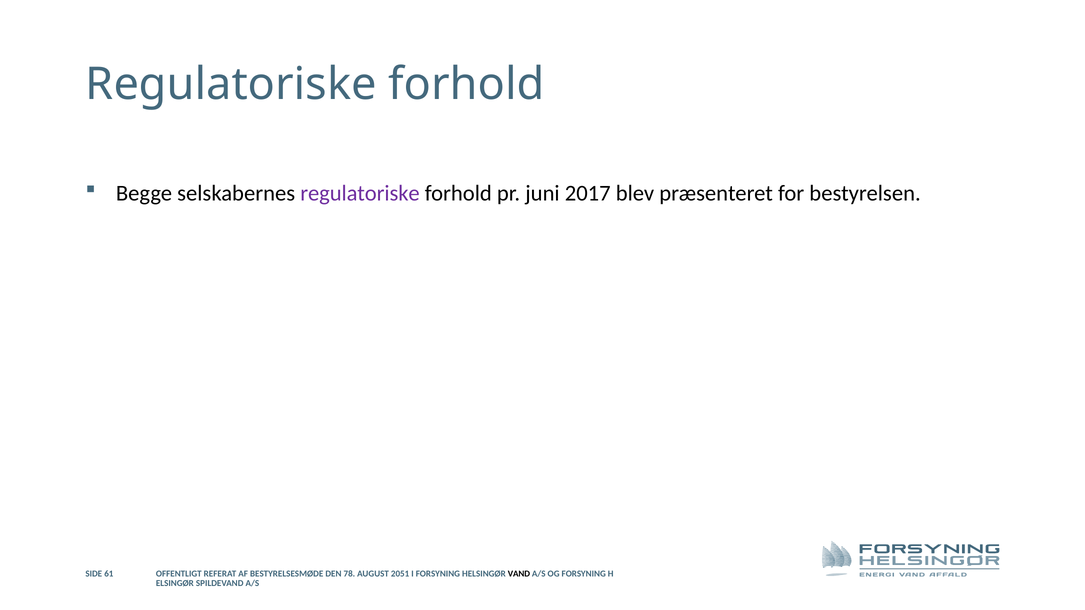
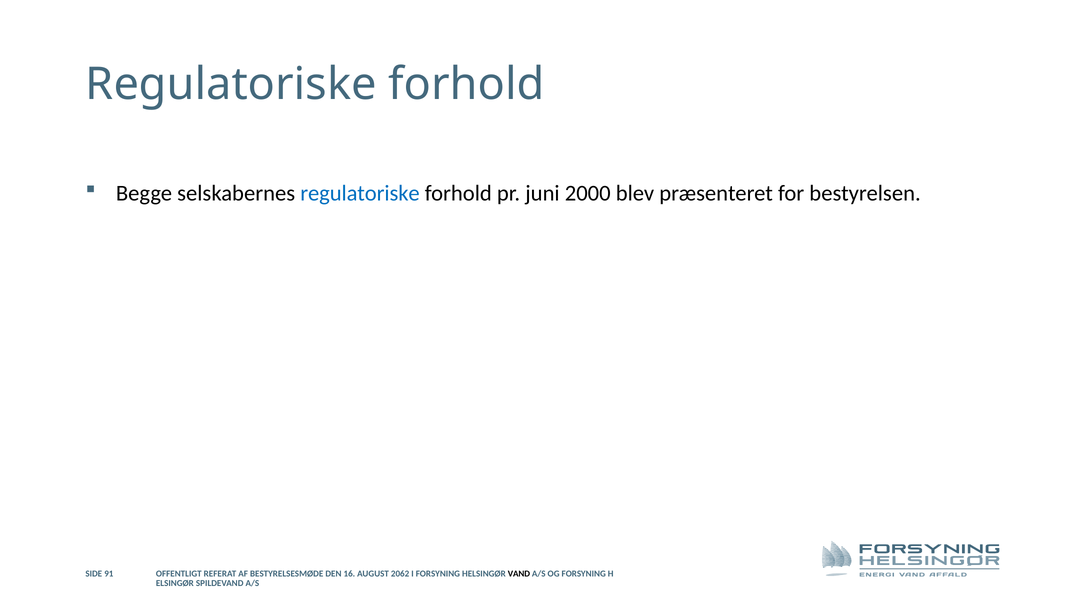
regulatoriske at (360, 194) colour: purple -> blue
2017: 2017 -> 2000
61: 61 -> 91
78: 78 -> 16
2051: 2051 -> 2062
